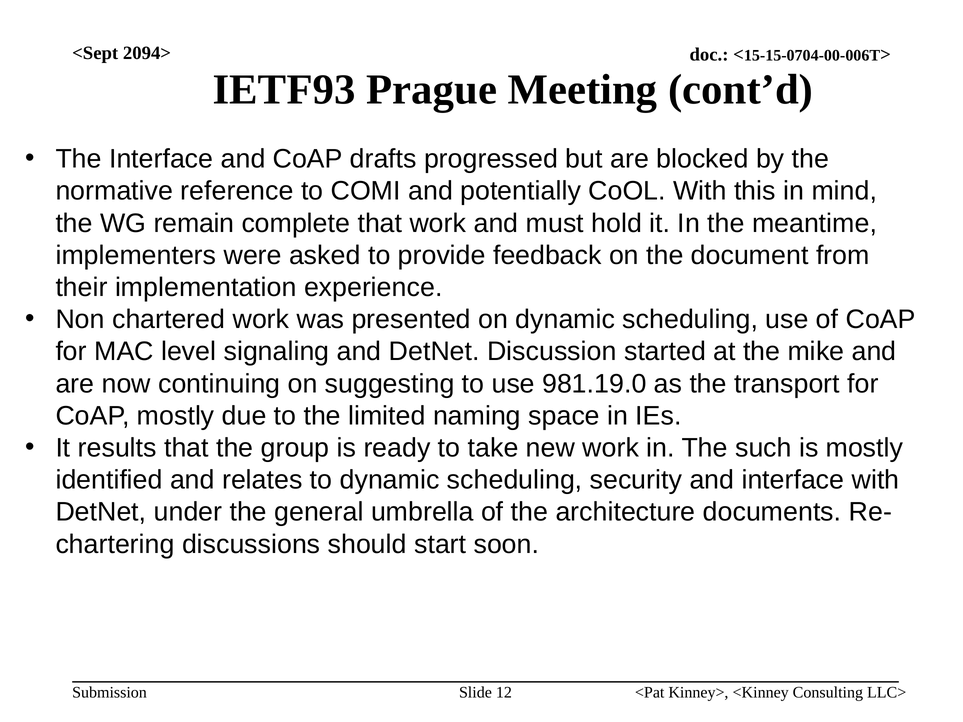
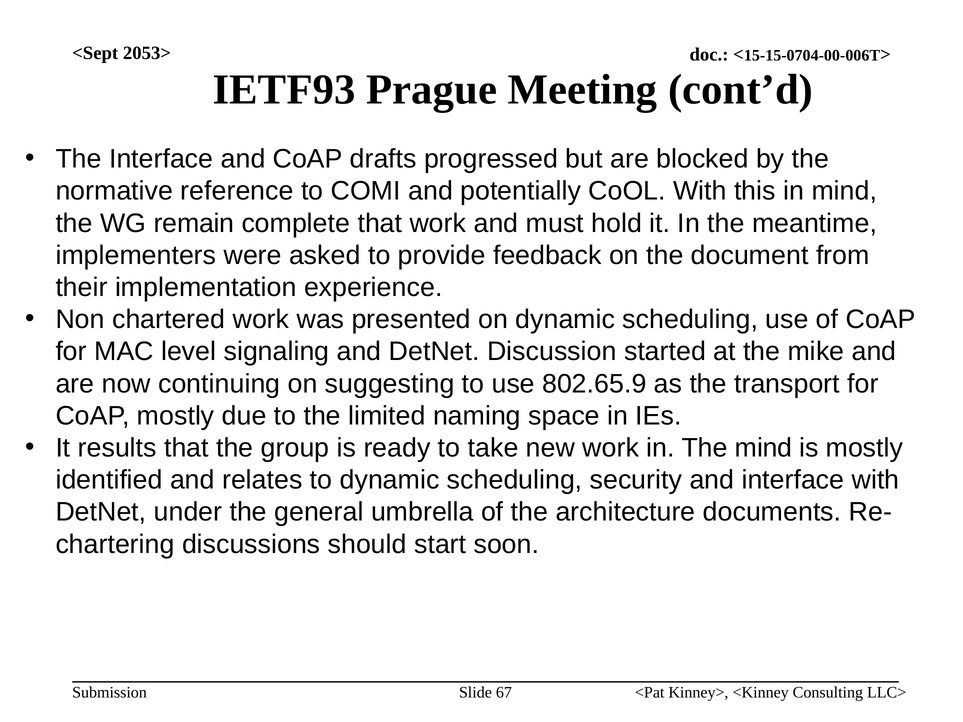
2094>: 2094> -> 2053>
981.19.0: 981.19.0 -> 802.65.9
The such: such -> mind
12: 12 -> 67
